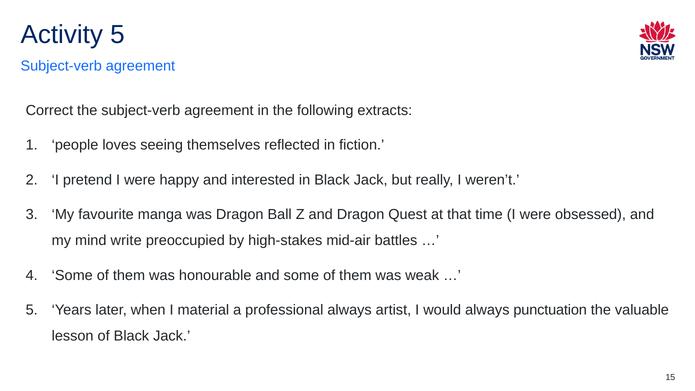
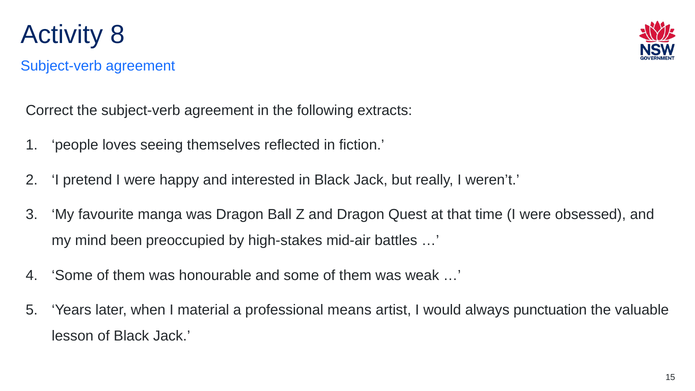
Activity 5: 5 -> 8
write: write -> been
professional always: always -> means
